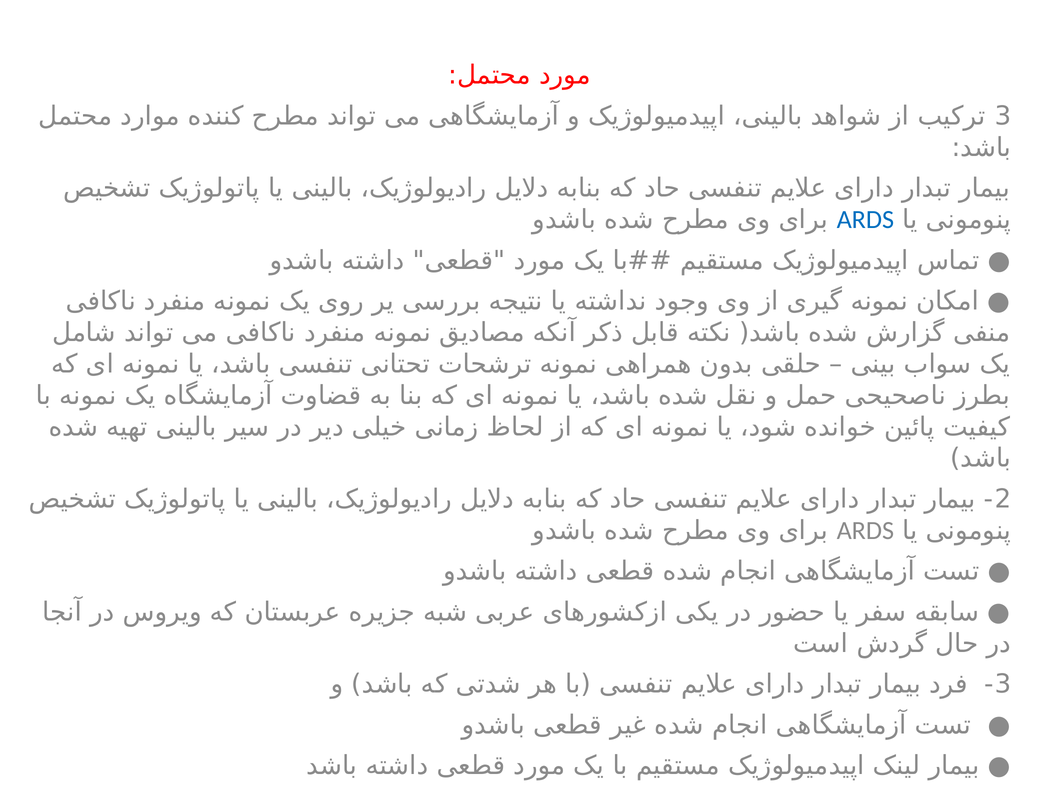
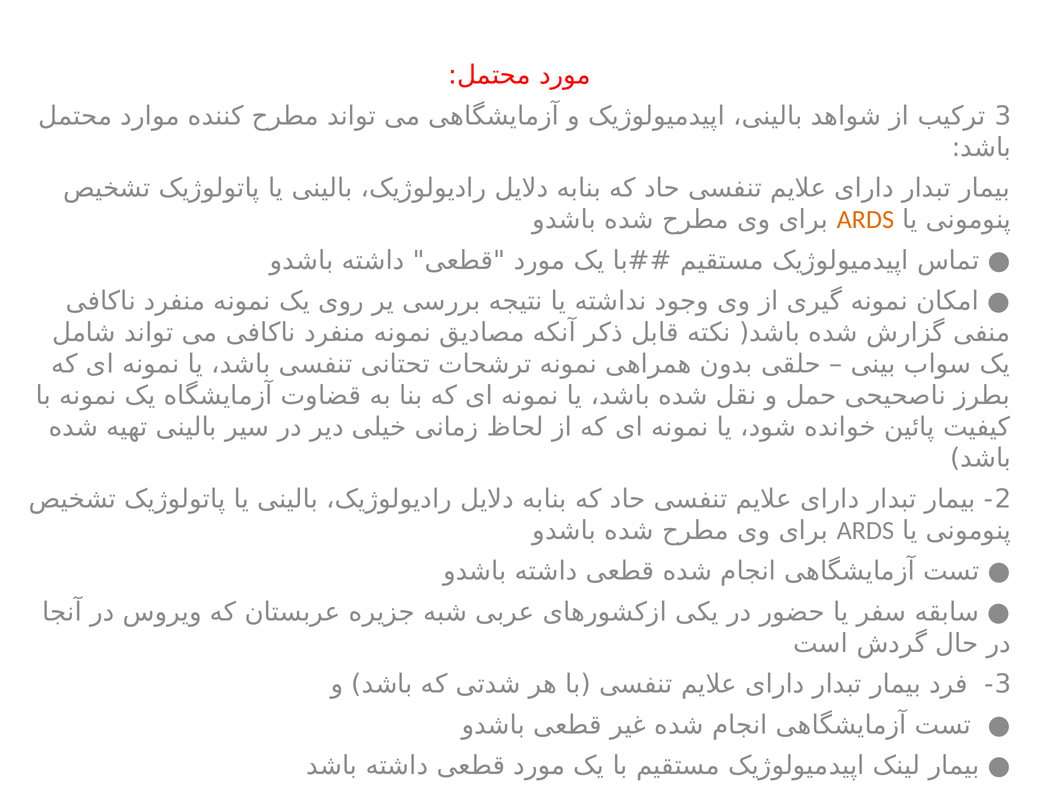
ARDS at (865, 220) colour: blue -> orange
